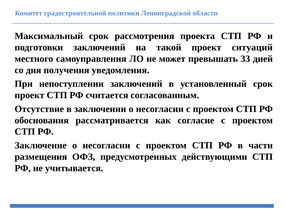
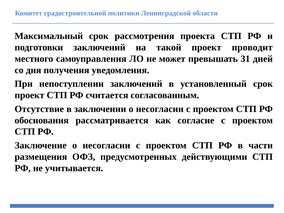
ситуаций: ситуаций -> проводит
33: 33 -> 31
